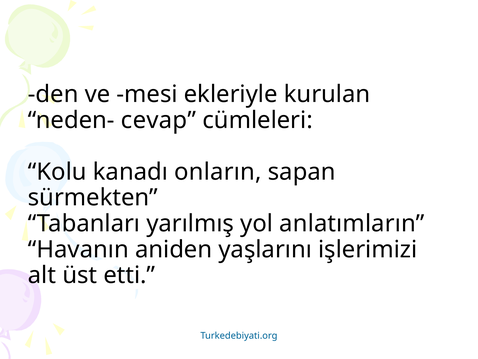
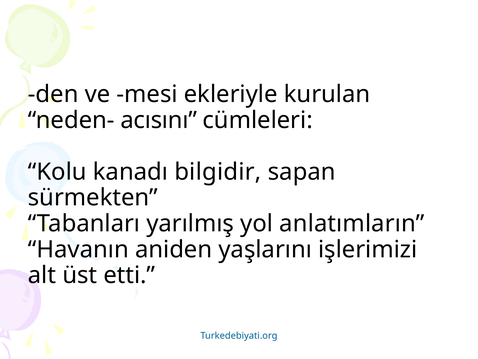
cevap: cevap -> acısını
onların: onların -> bilgidir
